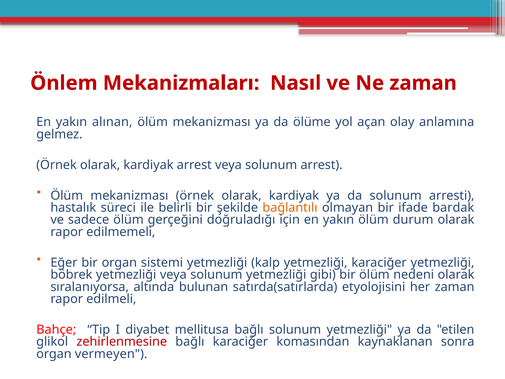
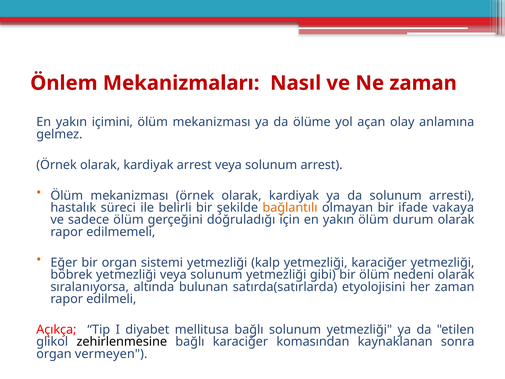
alınan: alınan -> içimini
bardak: bardak -> vakaya
Bahçe: Bahçe -> Açıkça
zehirlenmesine colour: red -> black
